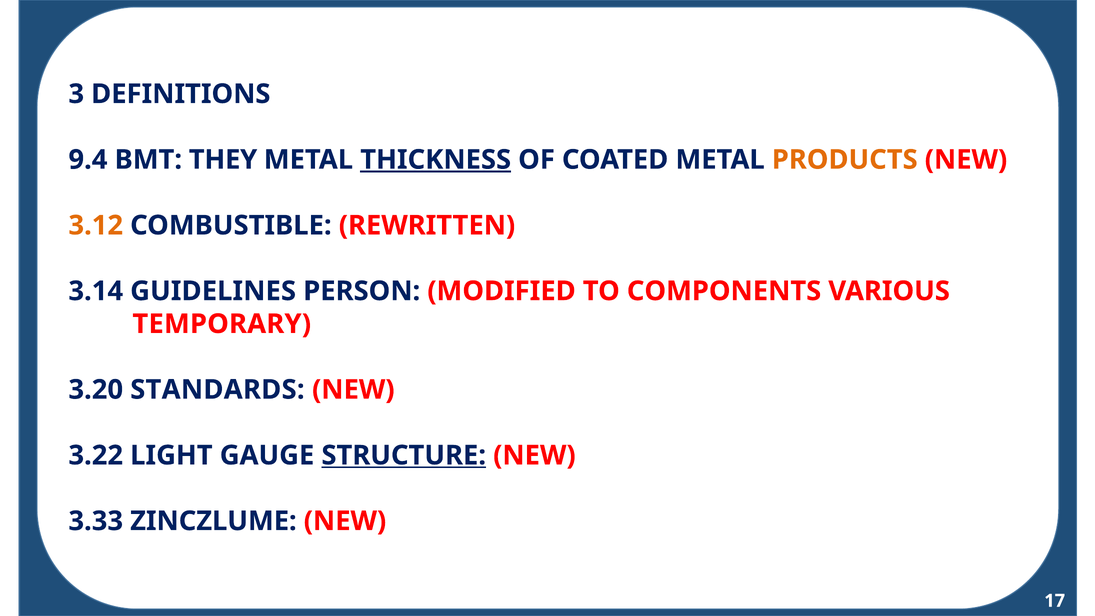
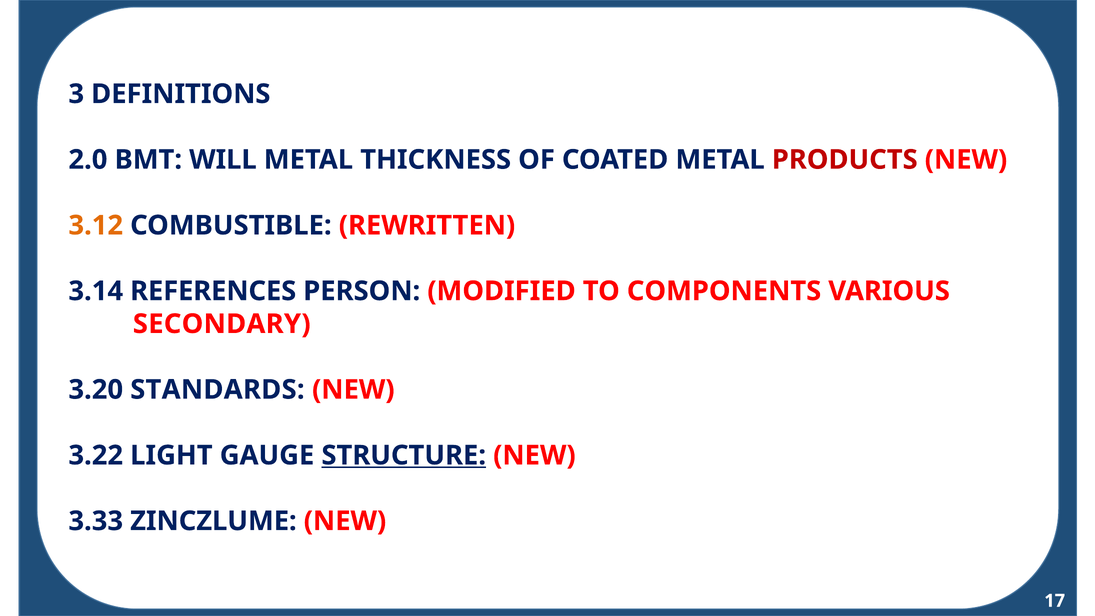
9.4: 9.4 -> 2.0
THEY: THEY -> WILL
THICKNESS underline: present -> none
PRODUCTS colour: orange -> red
GUIDELINES: GUIDELINES -> REFERENCES
TEMPORARY: TEMPORARY -> SECONDARY
